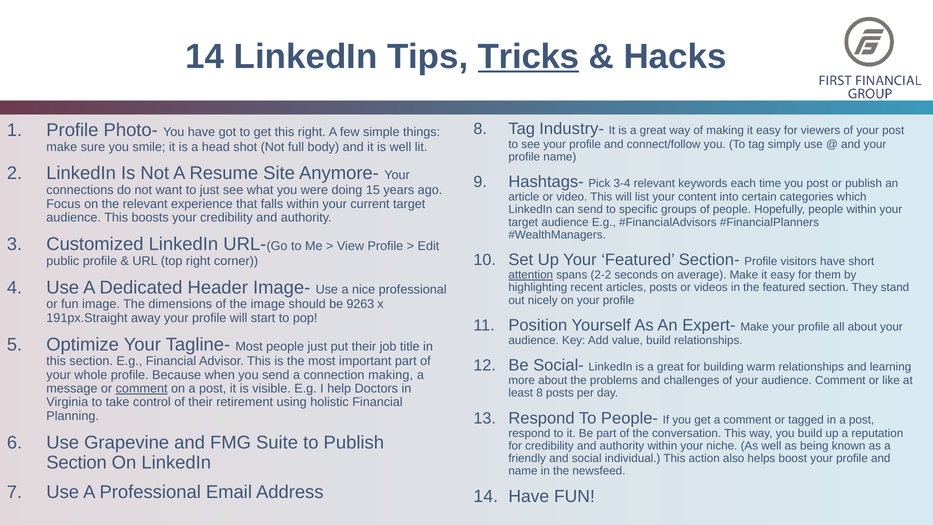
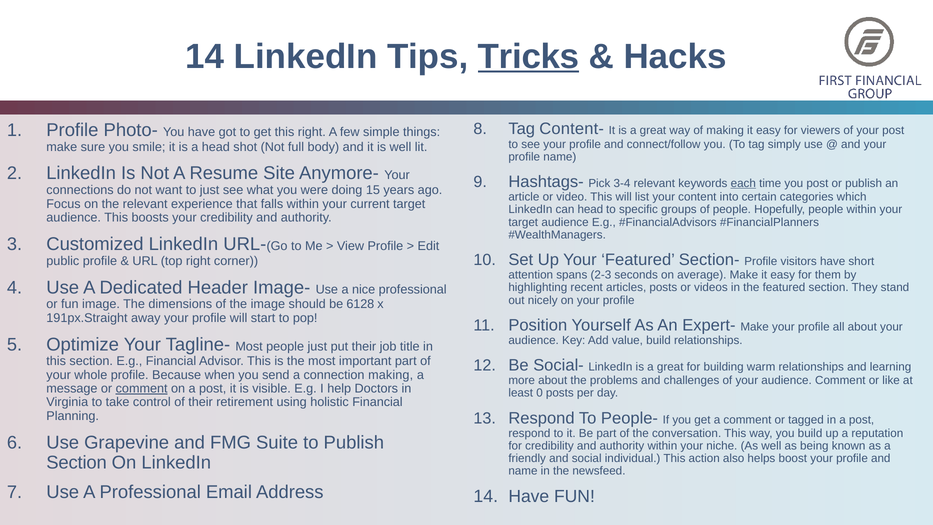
Industry-: Industry- -> Content-
each underline: none -> present
can send: send -> head
attention underline: present -> none
2-2: 2-2 -> 2-3
9263: 9263 -> 6128
least 8: 8 -> 0
